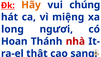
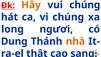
vì miệng: miệng -> chúng
Hoan: Hoan -> Dung
nhà colour: red -> orange
